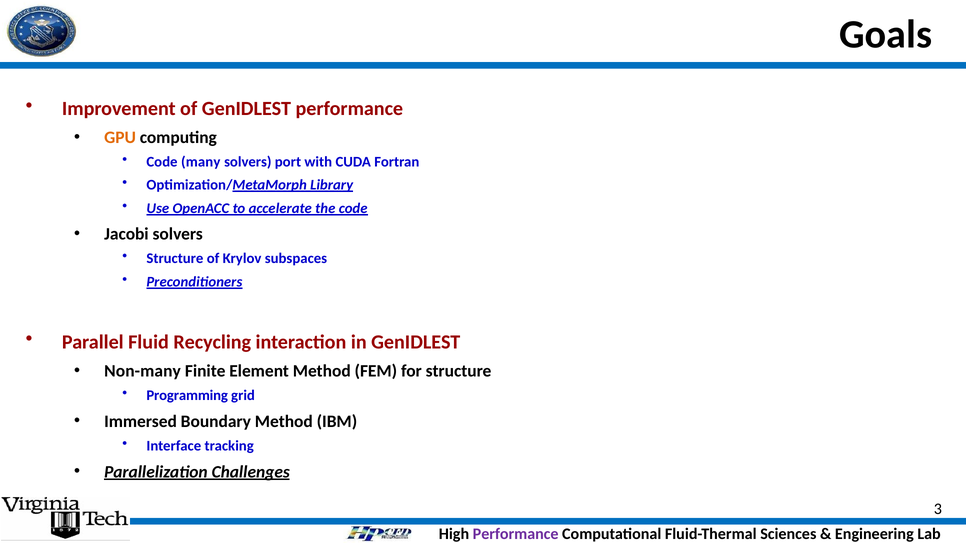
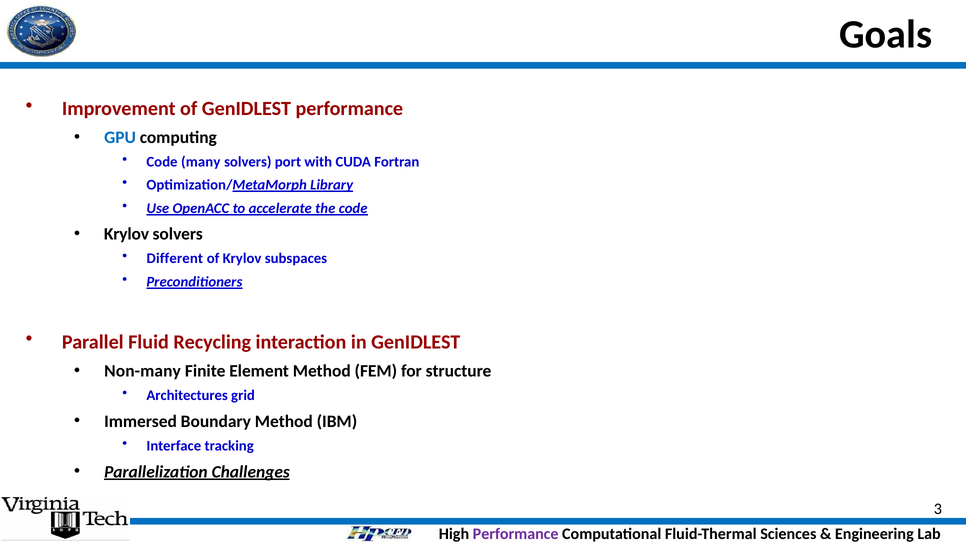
GPU colour: orange -> blue
Jacobi at (126, 234): Jacobi -> Krylov
Structure at (175, 259): Structure -> Different
Programming: Programming -> Architectures
